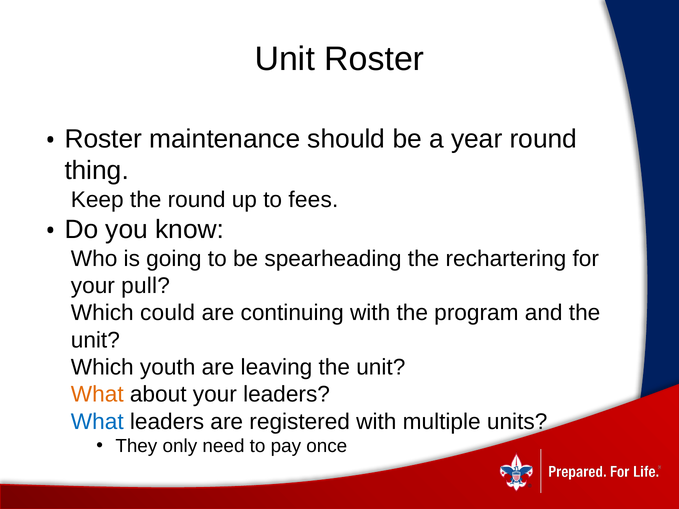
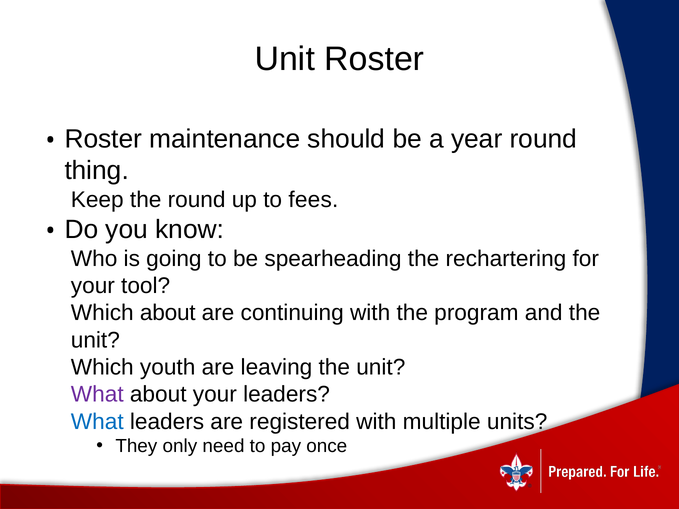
pull: pull -> tool
Which could: could -> about
What at (97, 395) colour: orange -> purple
